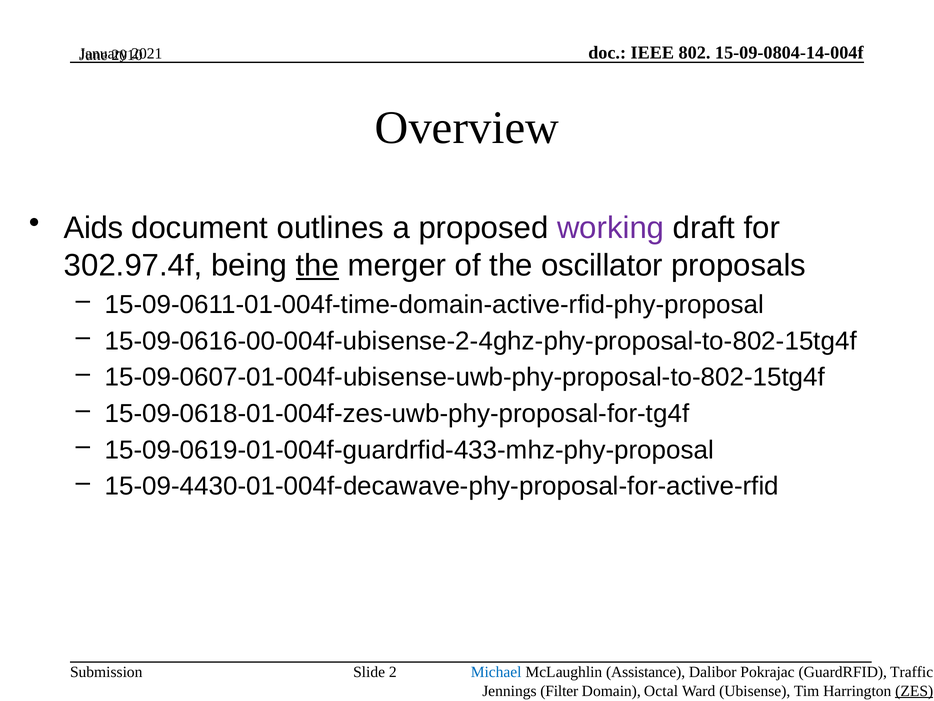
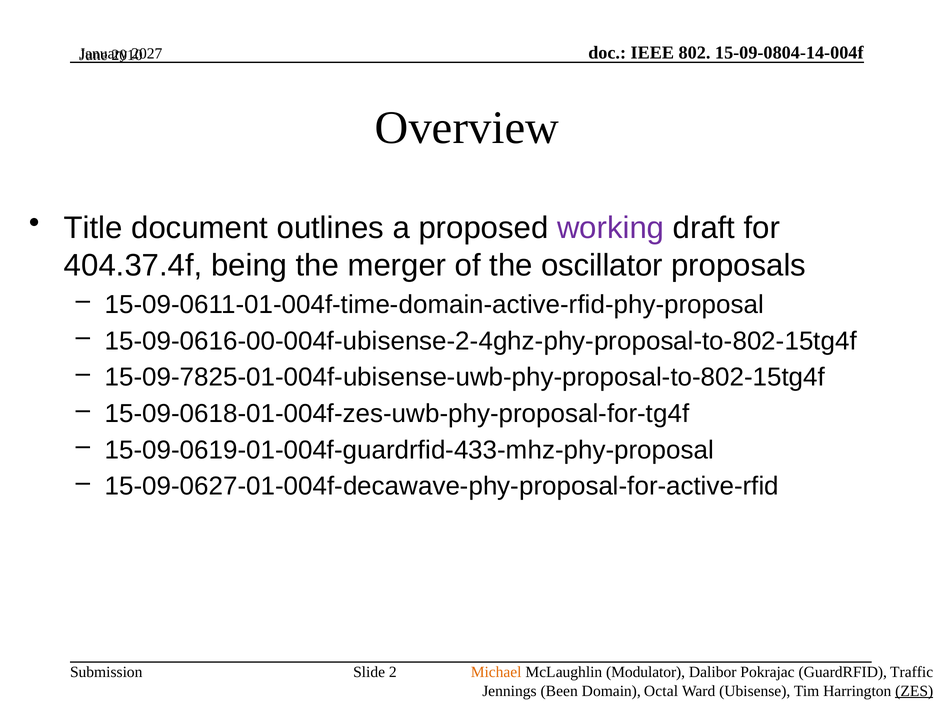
2021: 2021 -> 2027
Aids: Aids -> Title
302.97.4f: 302.97.4f -> 404.37.4f
the at (317, 265) underline: present -> none
15-09-0607-01-004f-ubisense-uwb-phy-proposal-to-802-15tg4f: 15-09-0607-01-004f-ubisense-uwb-phy-proposal-to-802-15tg4f -> 15-09-7825-01-004f-ubisense-uwb-phy-proposal-to-802-15tg4f
15-09-4430-01-004f-decawave-phy-proposal-for-active-rfid: 15-09-4430-01-004f-decawave-phy-proposal-for-active-rfid -> 15-09-0627-01-004f-decawave-phy-proposal-for-active-rfid
Michael colour: blue -> orange
Assistance: Assistance -> Modulator
Filter: Filter -> Been
